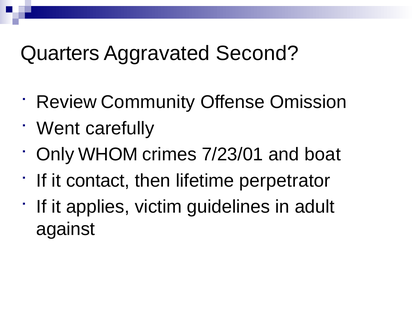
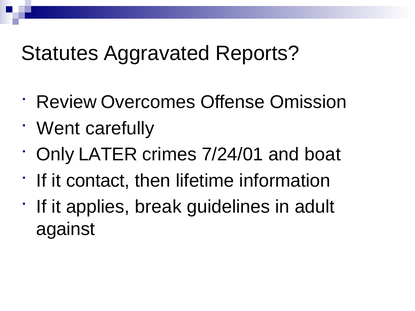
Quarters: Quarters -> Statutes
Second: Second -> Reports
Community: Community -> Overcomes
WHOM: WHOM -> LATER
7/23/01: 7/23/01 -> 7/24/01
perpetrator: perpetrator -> information
victim: victim -> break
